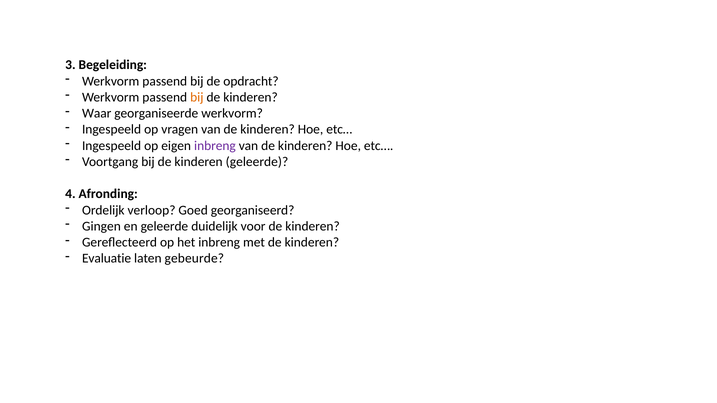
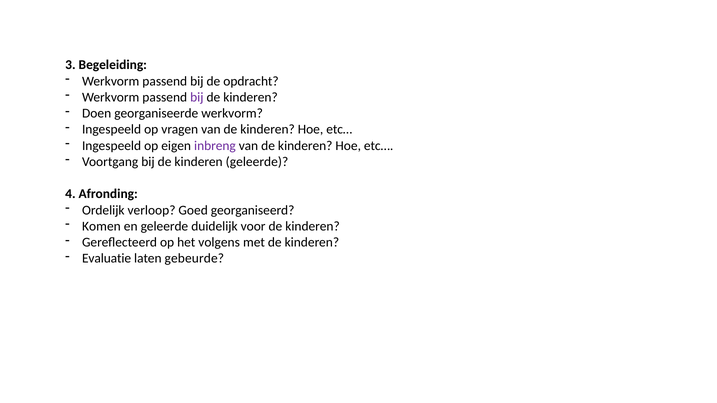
bij at (197, 97) colour: orange -> purple
Waar: Waar -> Doen
Gingen: Gingen -> Komen
het inbreng: inbreng -> volgens
